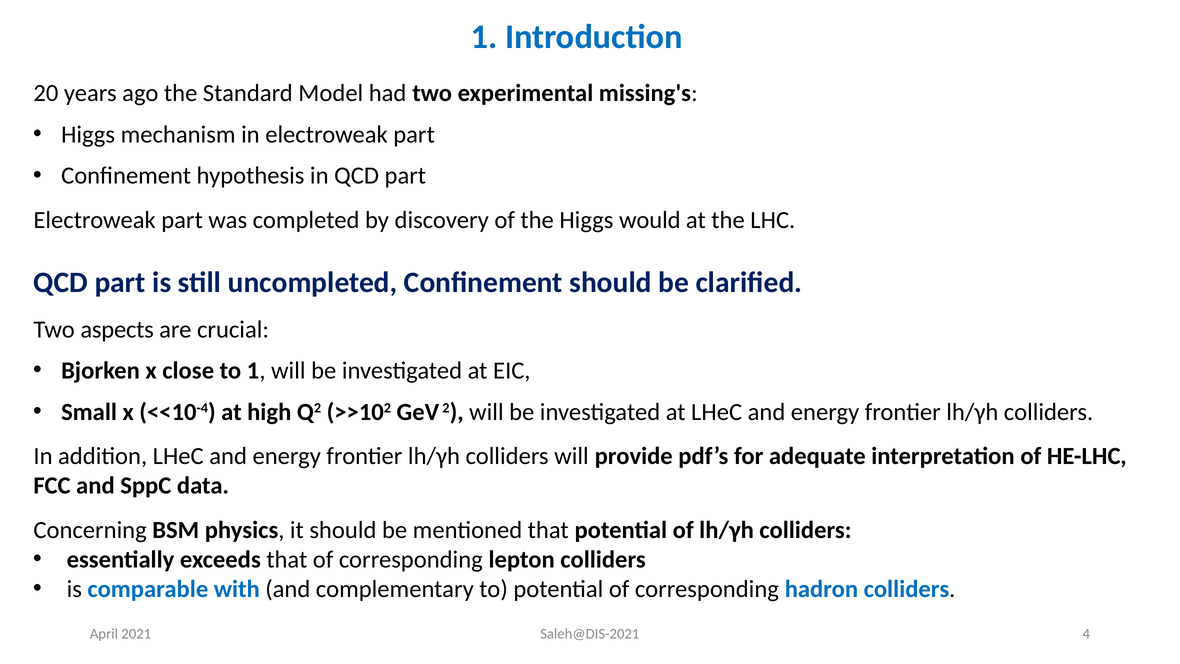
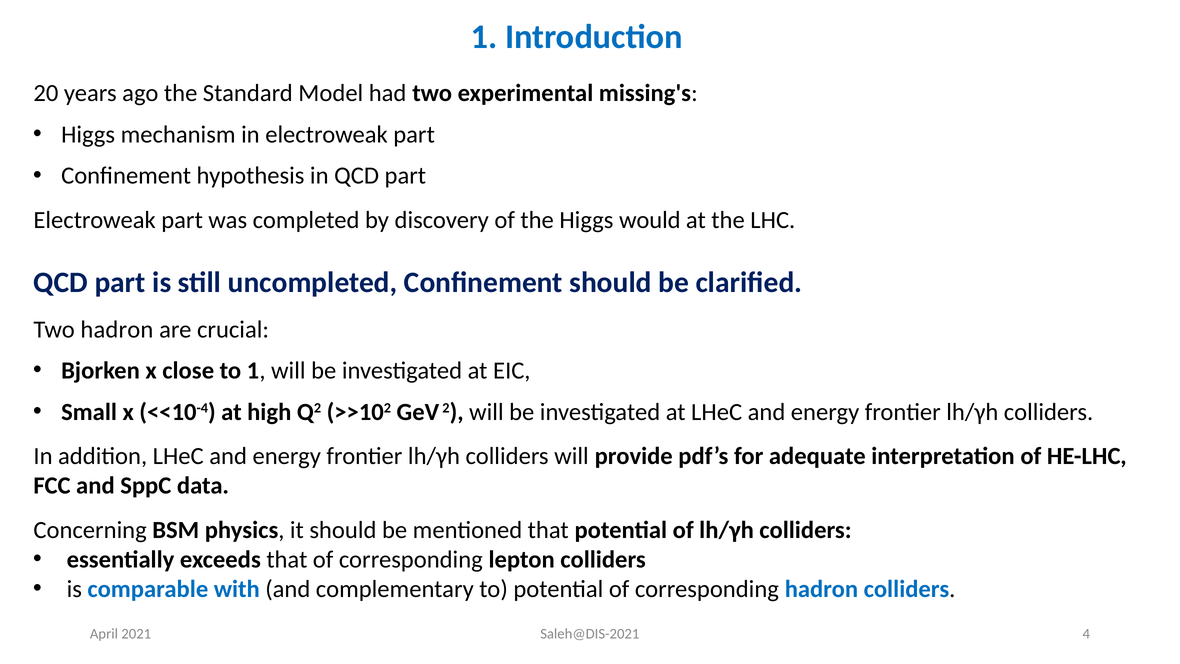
Two aspects: aspects -> hadron
